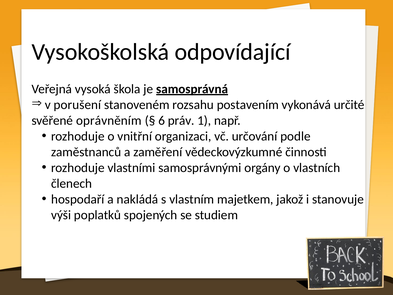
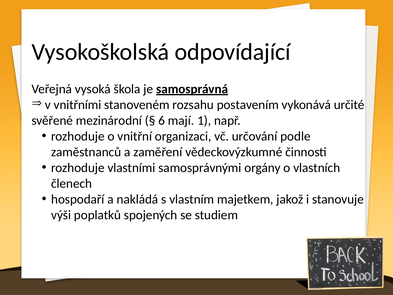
porušení: porušení -> vnitřními
oprávněním: oprávněním -> mezinárodní
práv: práv -> mají
